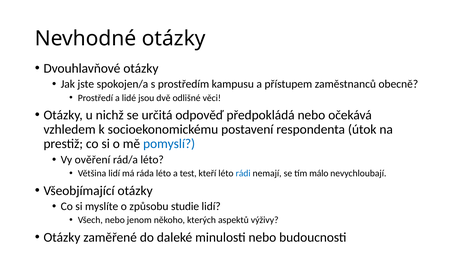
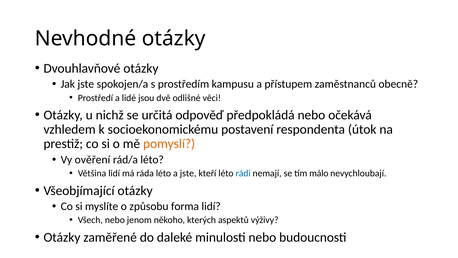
pomyslí colour: blue -> orange
a test: test -> jste
studie: studie -> forma
